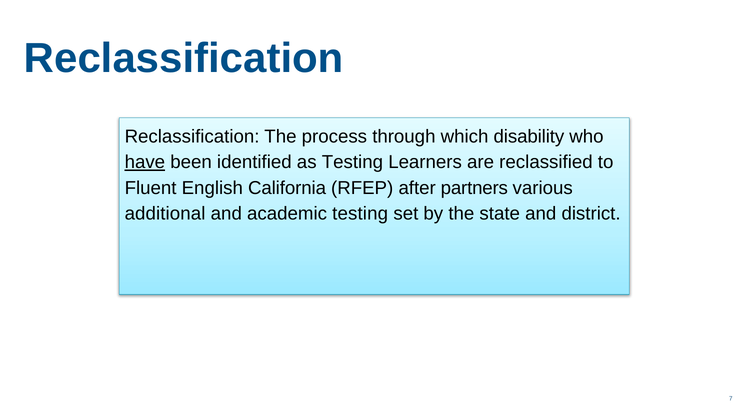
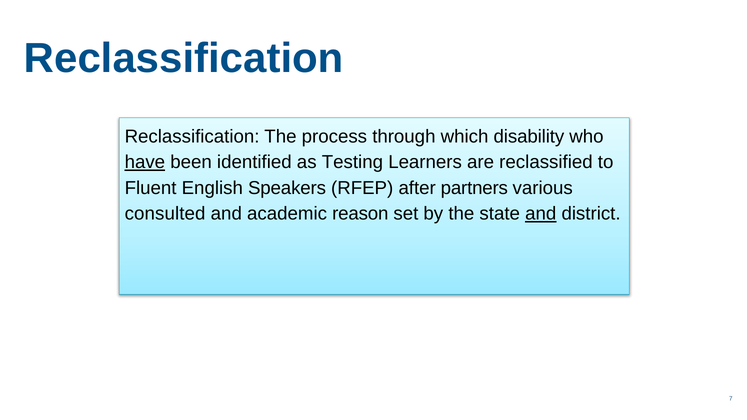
California: California -> Speakers
additional: additional -> consulted
academic testing: testing -> reason
and at (541, 214) underline: none -> present
